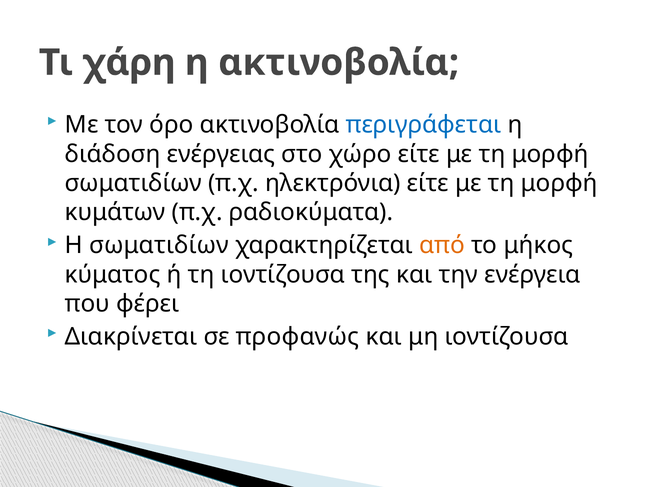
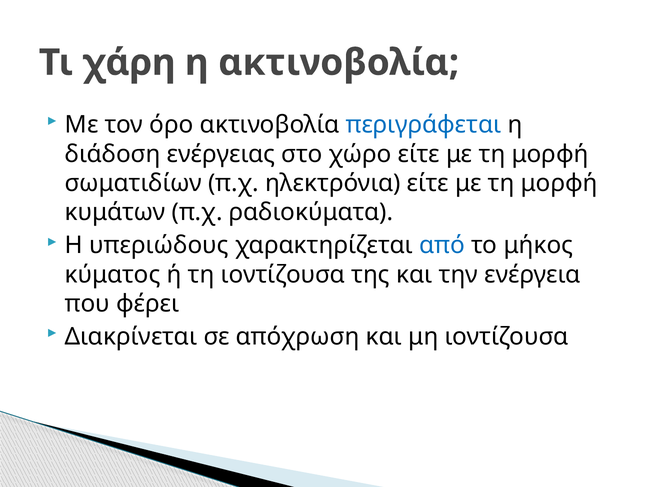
Η σωματιδίων: σωματιδίων -> υπεριώδους
από colour: orange -> blue
προφανώς: προφανώς -> απόχρωση
